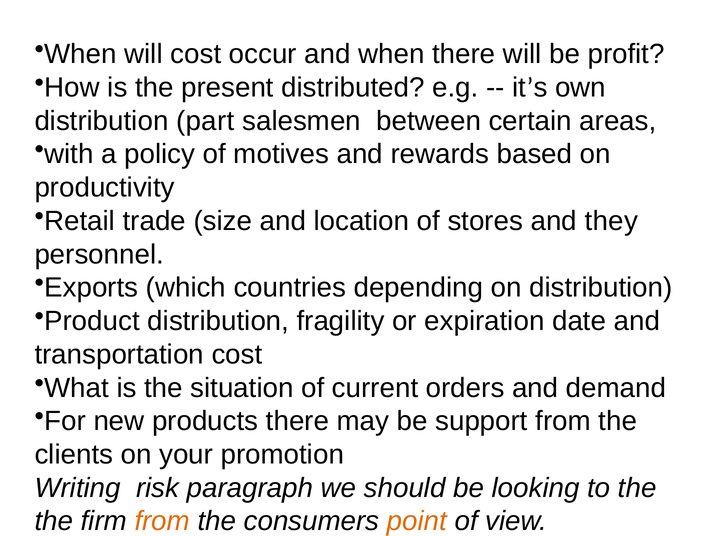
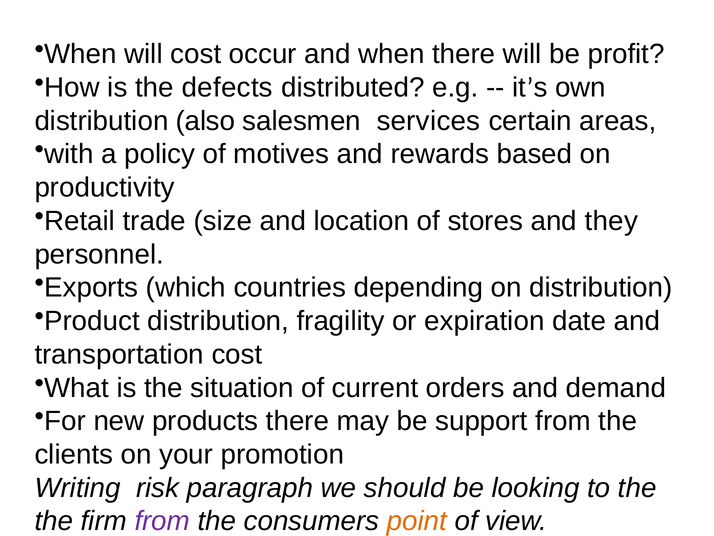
present: present -> defects
part: part -> also
between: between -> services
from at (162, 521) colour: orange -> purple
